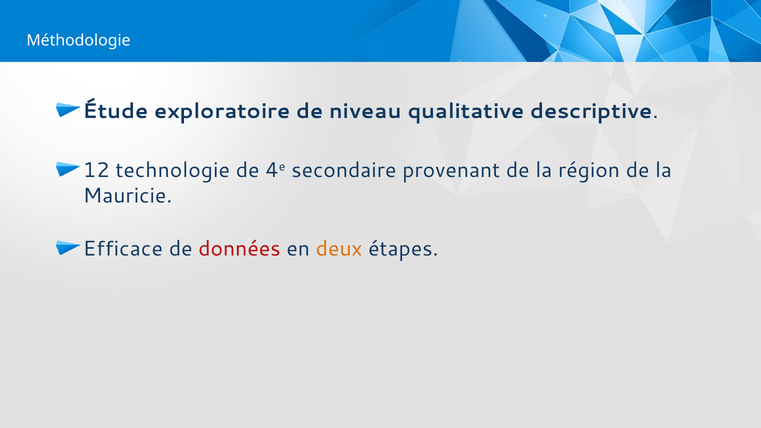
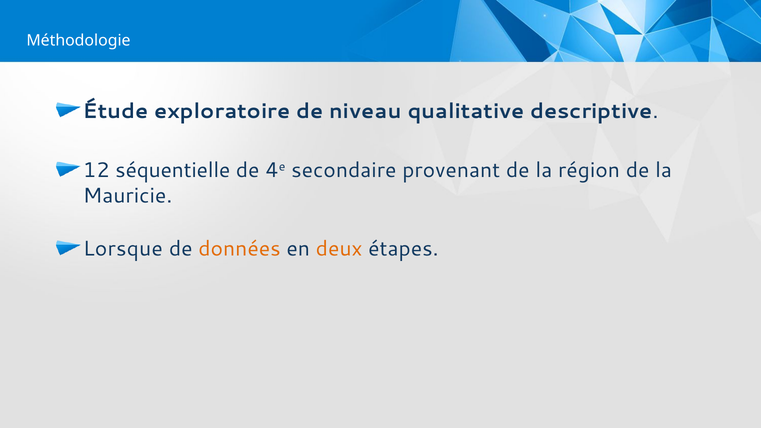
technologie: technologie -> séquentielle
Efficace: Efficace -> Lorsque
données colour: red -> orange
